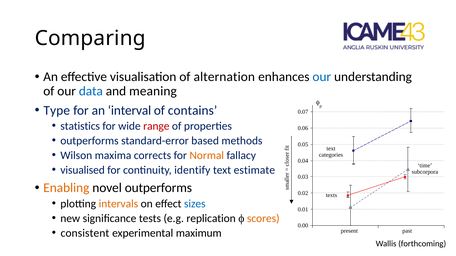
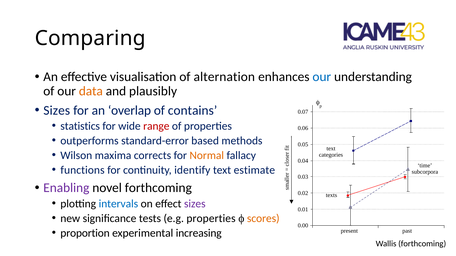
data colour: blue -> orange
meaning: meaning -> plausibly
Type at (57, 111): Type -> Sizes
interval: interval -> overlap
visualised: visualised -> functions
Enabling colour: orange -> purple
novel outperforms: outperforms -> forthcoming
intervals colour: orange -> blue
sizes at (195, 204) colour: blue -> purple
e.g replication: replication -> properties
consistent: consistent -> proportion
maximum: maximum -> increasing
